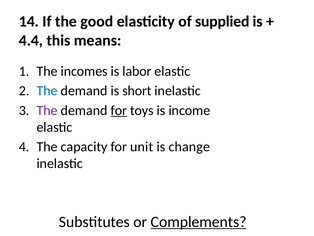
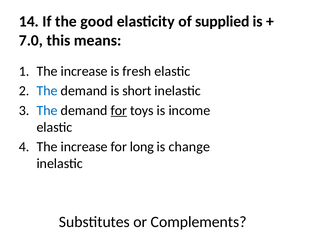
4.4: 4.4 -> 7.0
incomes at (84, 71): incomes -> increase
labor: labor -> fresh
The at (47, 110) colour: purple -> blue
capacity at (84, 146): capacity -> increase
unit: unit -> long
Complements underline: present -> none
